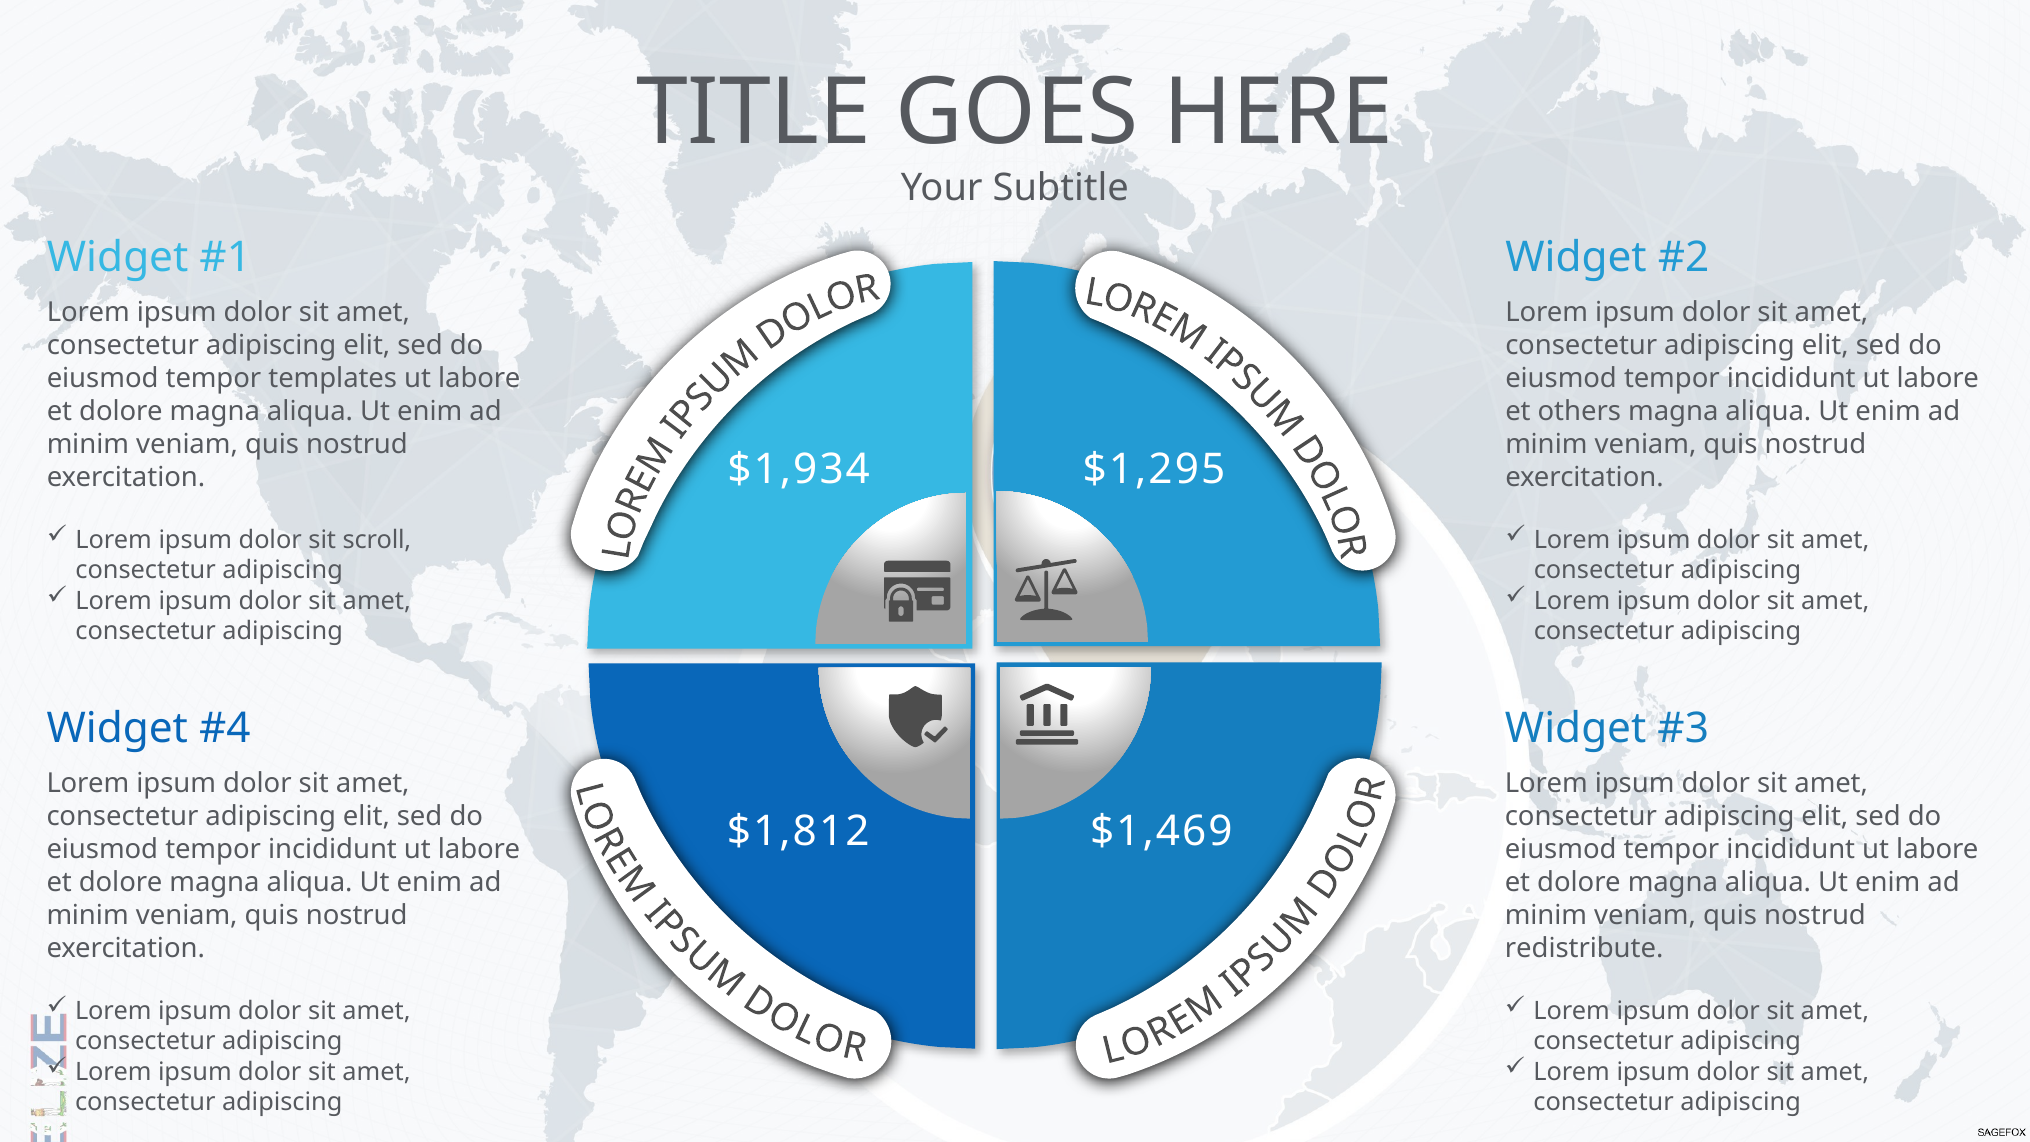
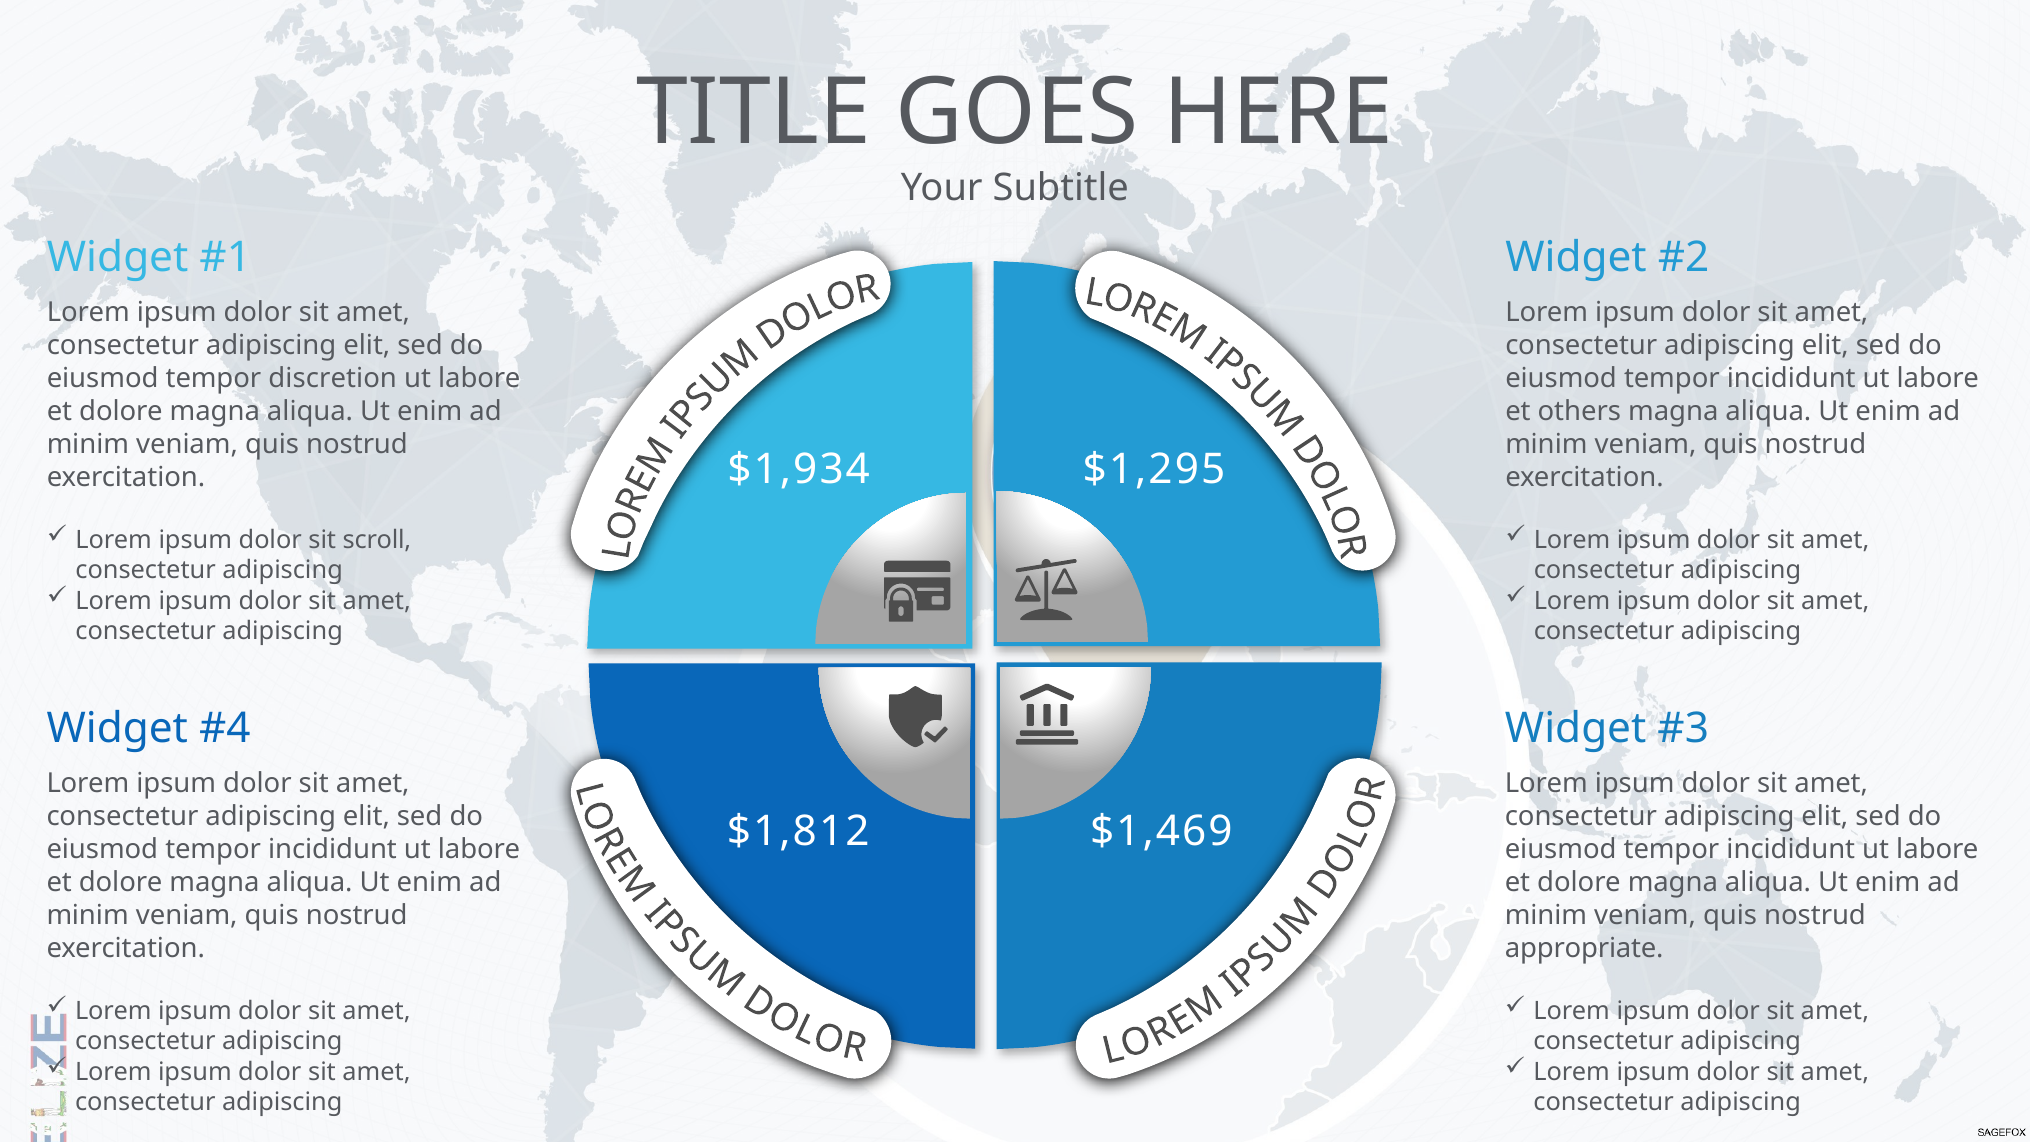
templates: templates -> discretion
redistribute: redistribute -> appropriate
